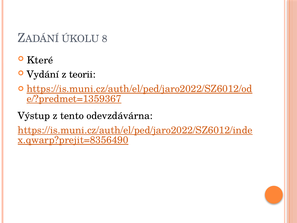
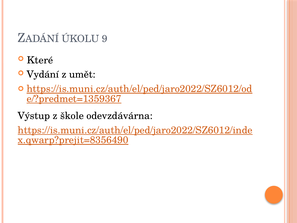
8: 8 -> 9
teorii: teorii -> umět
tento: tento -> škole
